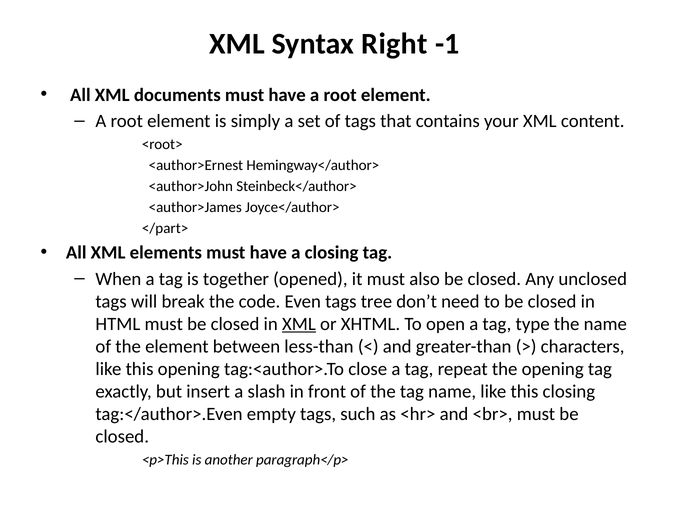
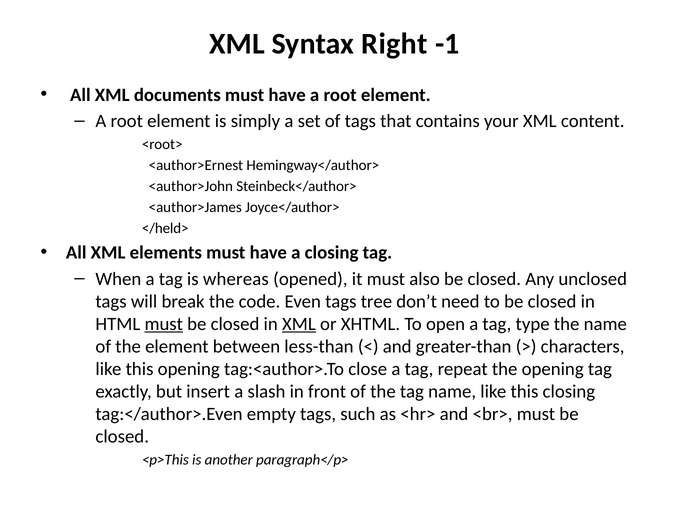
</part>: </part> -> </held>
together: together -> whereas
must at (164, 324) underline: none -> present
